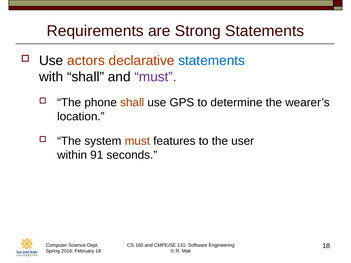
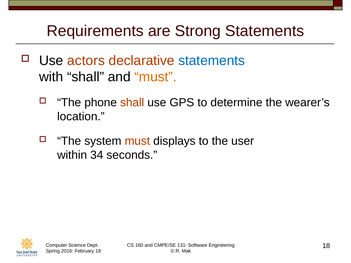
must at (156, 77) colour: purple -> orange
features: features -> displays
91: 91 -> 34
